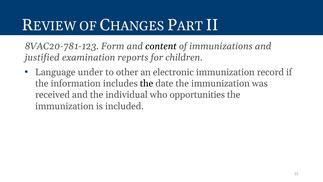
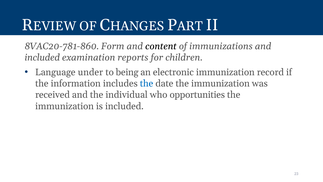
8VAC20-781-123: 8VAC20-781-123 -> 8VAC20-781-860
justified at (42, 57): justified -> included
other: other -> being
the at (147, 83) colour: black -> blue
